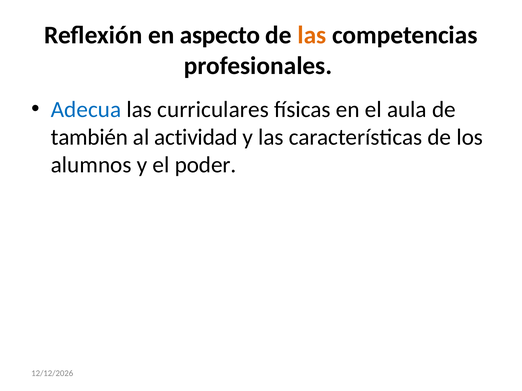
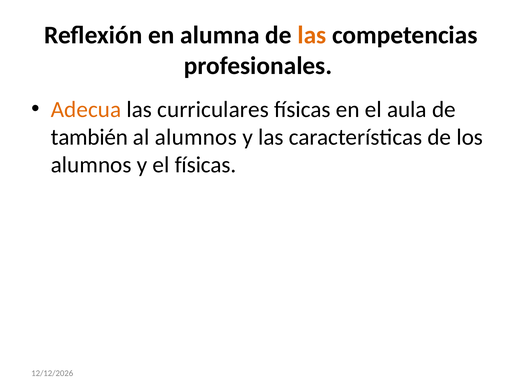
aspecto: aspecto -> alumna
Adecua colour: blue -> orange
al actividad: actividad -> alumnos
el poder: poder -> físicas
